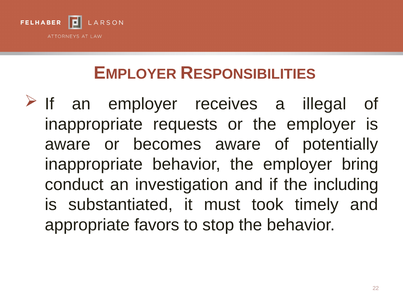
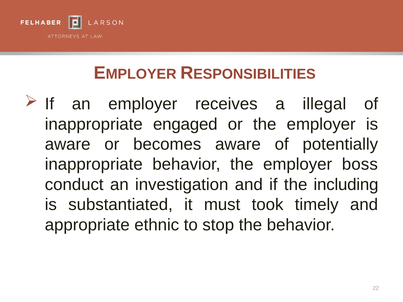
requests: requests -> engaged
bring: bring -> boss
favors: favors -> ethnic
